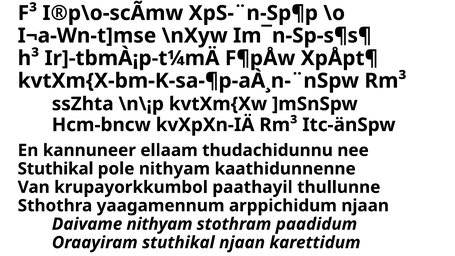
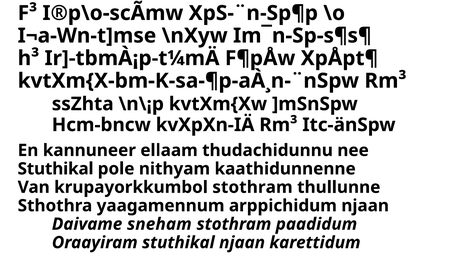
krupayorkkumbol paathayil: paathayil -> stothram
Daivame nithyam: nithyam -> sneham
